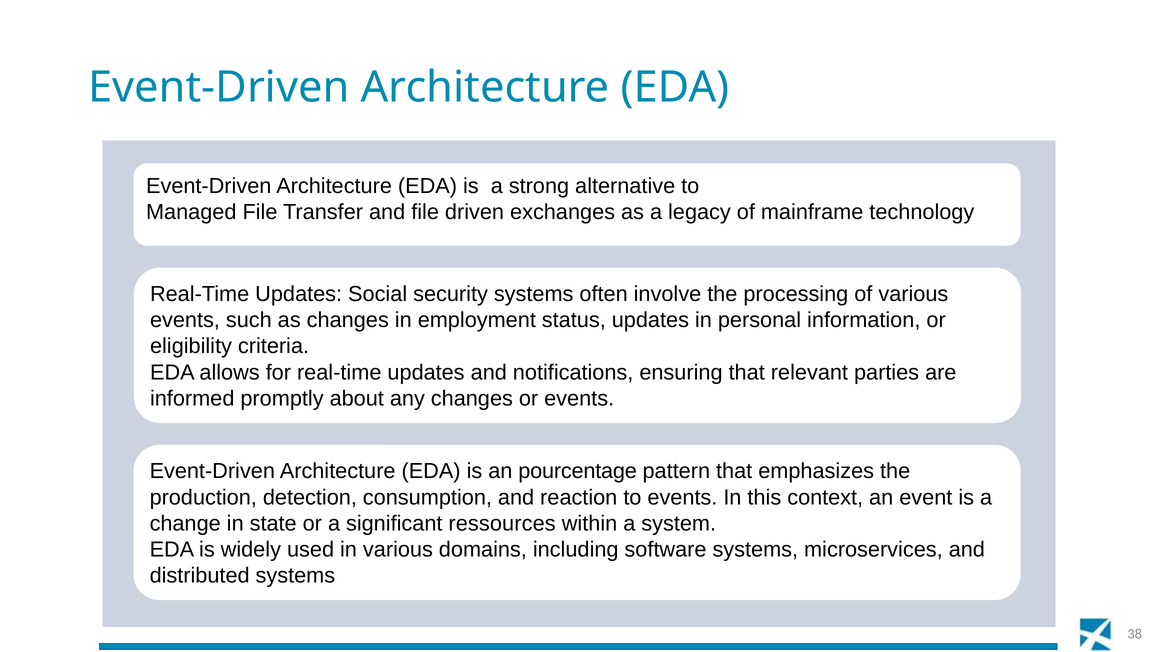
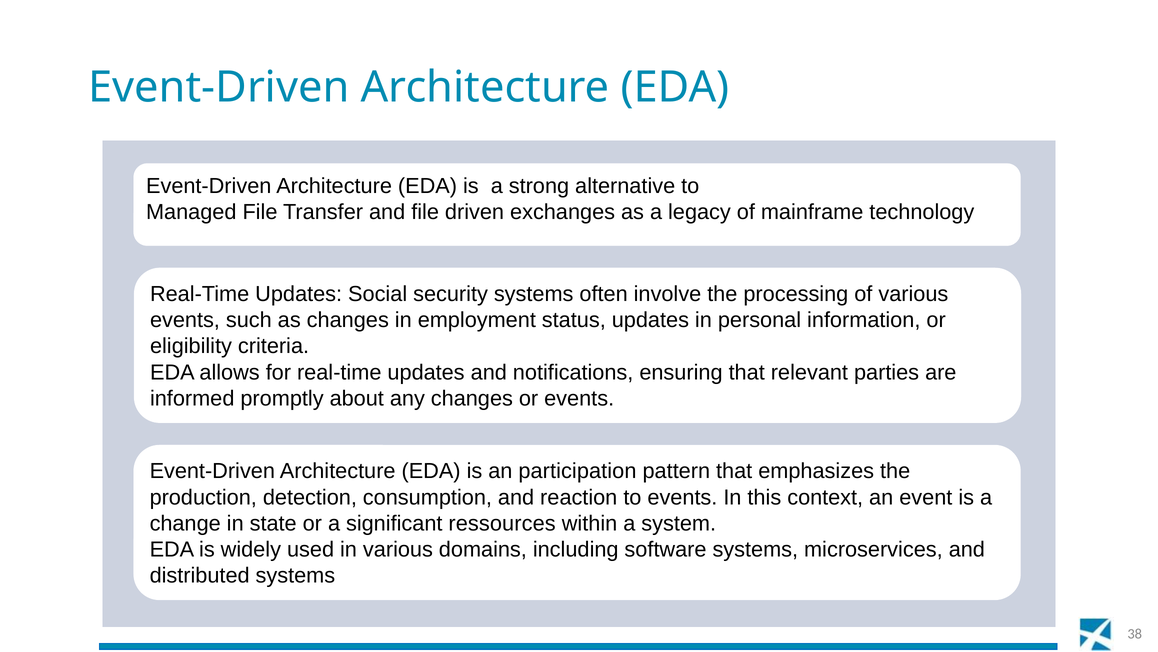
pourcentage: pourcentage -> participation
